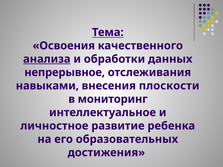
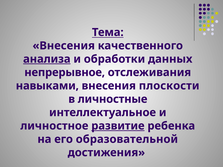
Освоения at (64, 46): Освоения -> Внесения
мониторинг: мониторинг -> личностные
развитие underline: none -> present
образовательных: образовательных -> образовательной
